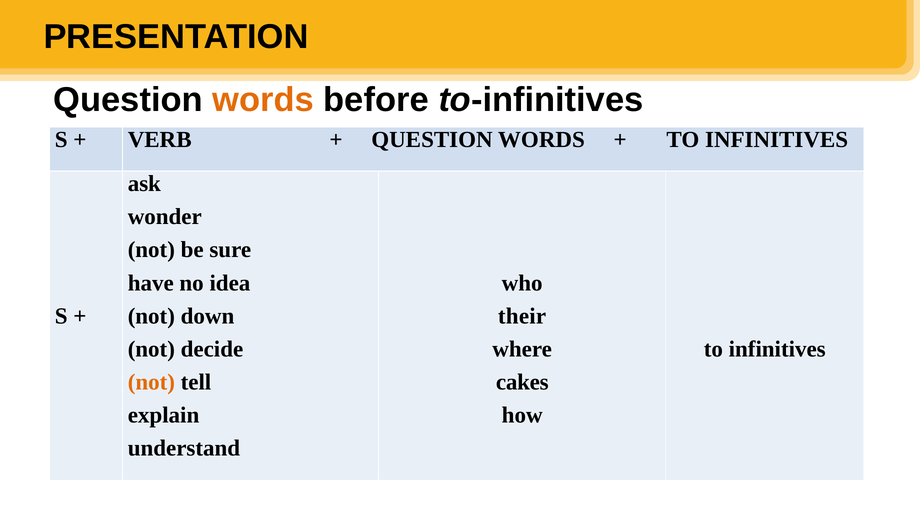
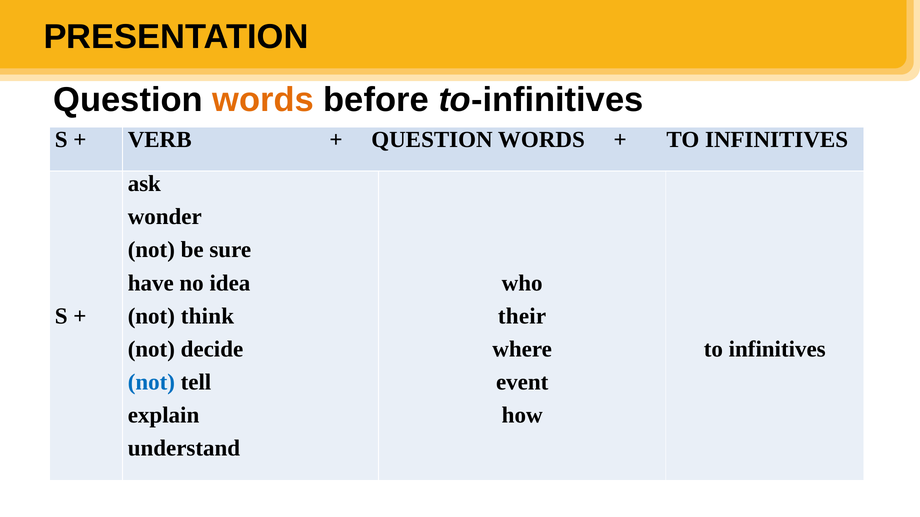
down: down -> think
not at (151, 382) colour: orange -> blue
cakes: cakes -> event
